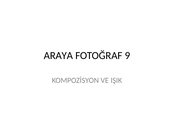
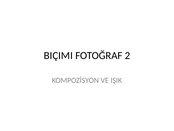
ARAYA: ARAYA -> BIÇIMI
9: 9 -> 2
